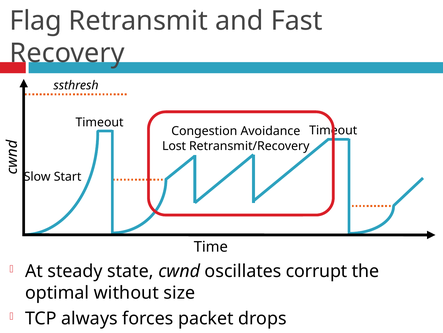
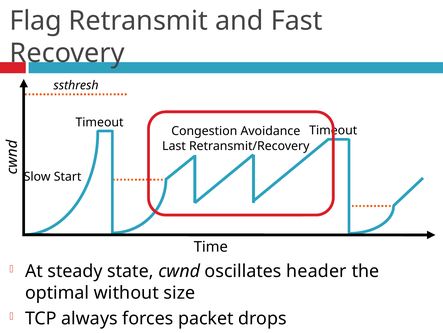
Lost: Lost -> Last
corrupt: corrupt -> header
